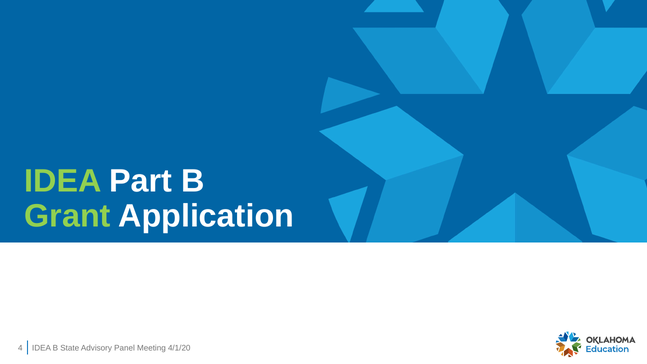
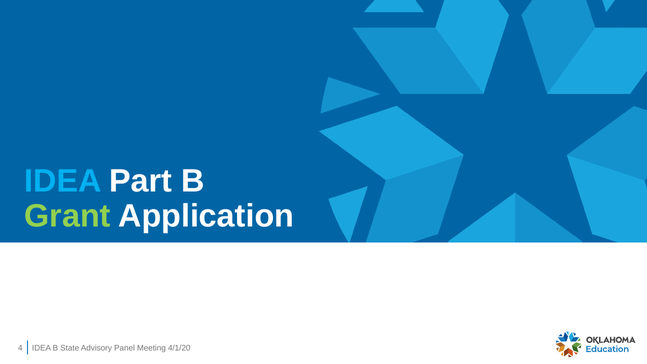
IDEA at (63, 181) colour: light green -> light blue
